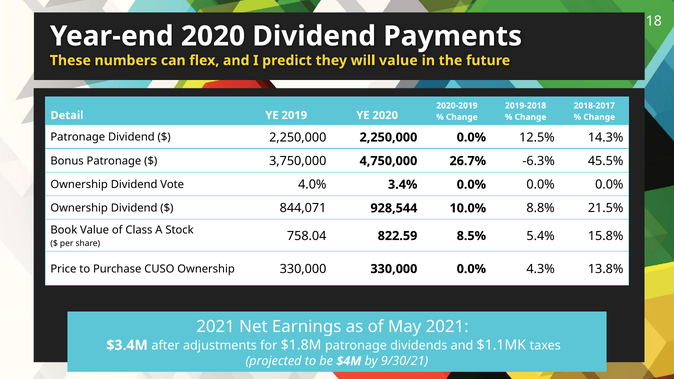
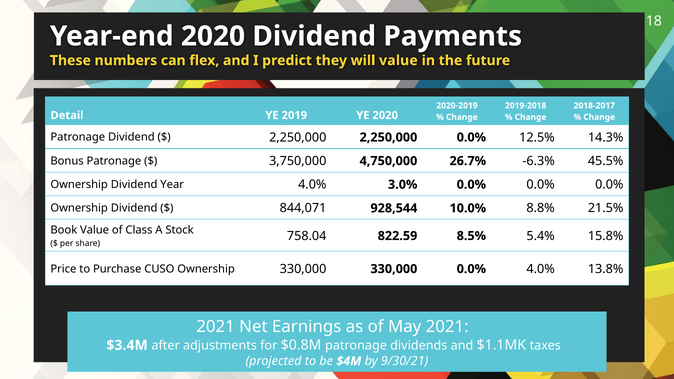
Vote: Vote -> Year
3.4%: 3.4% -> 3.0%
0.0% 4.3%: 4.3% -> 4.0%
$1.8M: $1.8M -> $0.8M
